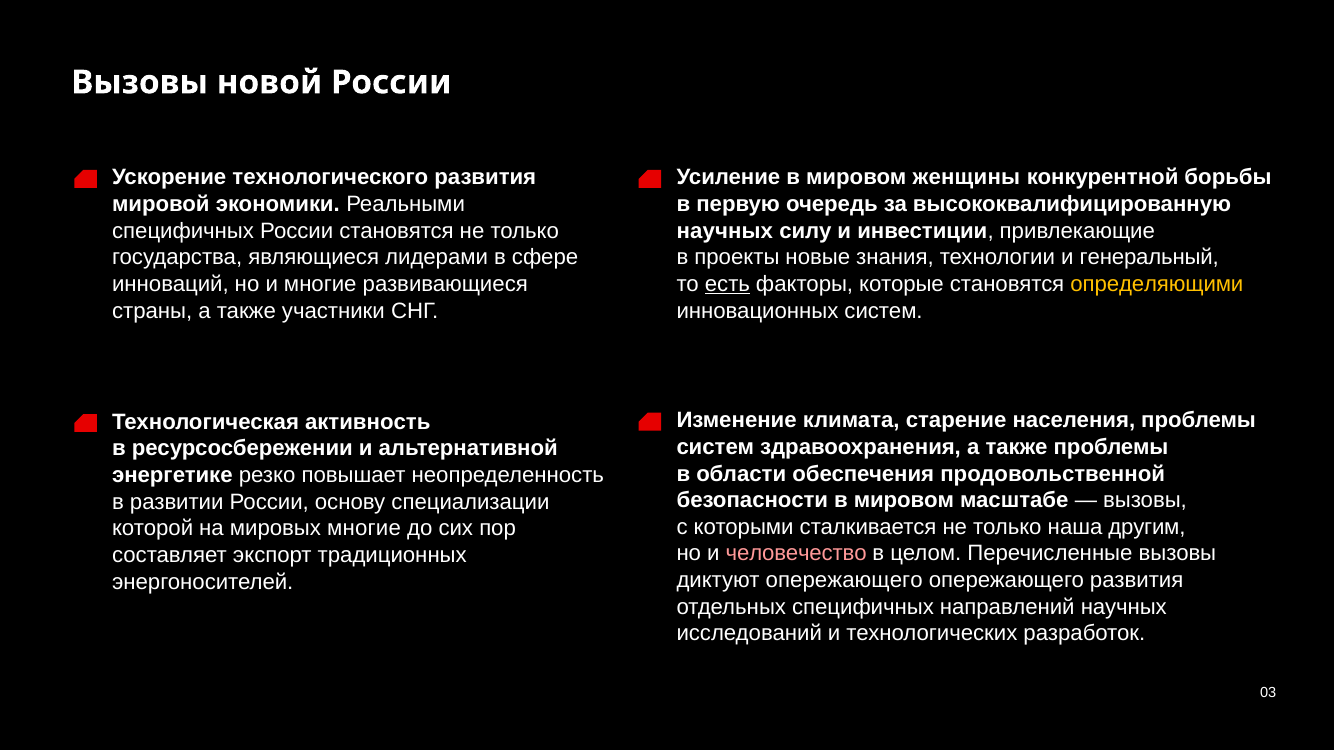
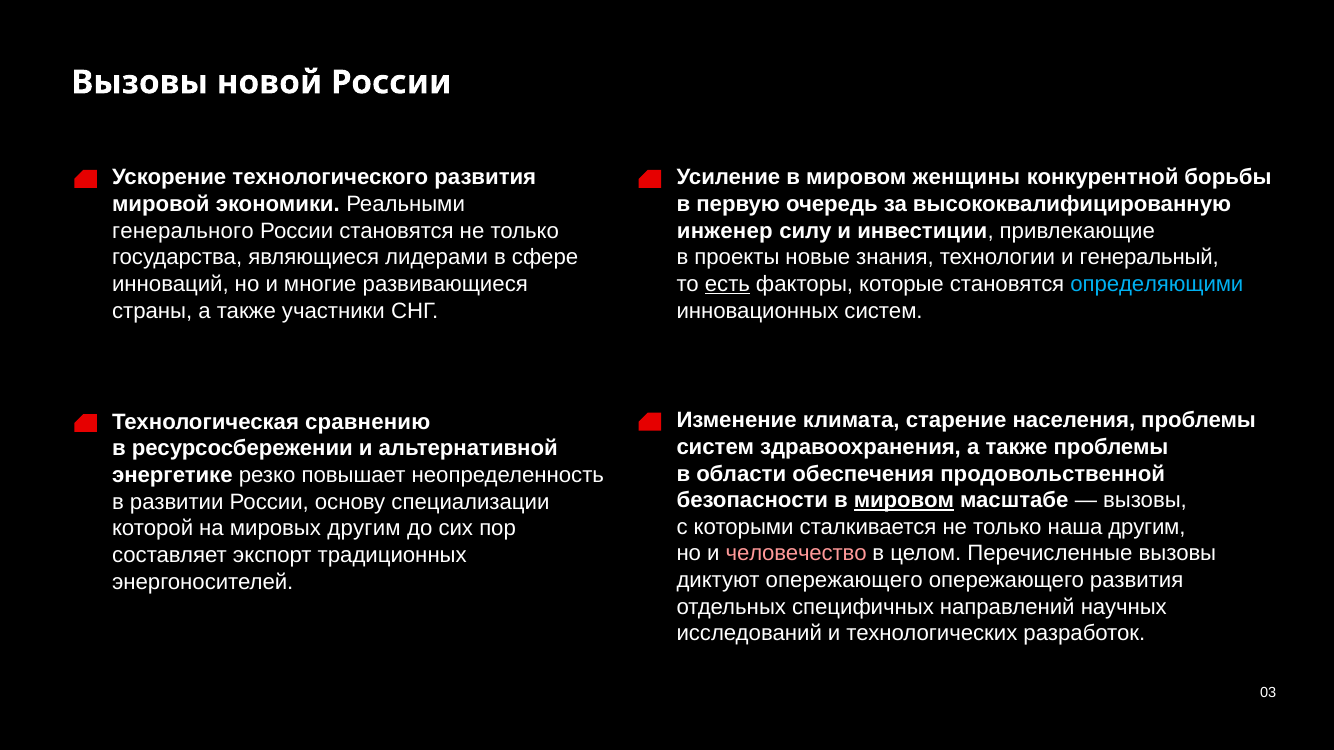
специфичных at (183, 231): специфичных -> генерального
научных at (725, 231): научных -> инженер
определяющими colour: yellow -> light blue
активность: активность -> сравнению
мировом at (904, 501) underline: none -> present
мировых многие: многие -> другим
